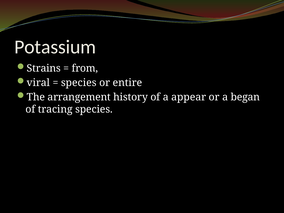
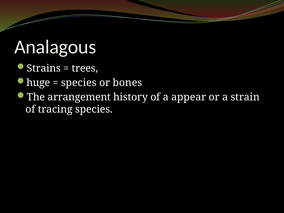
Potassium: Potassium -> Analagous
from: from -> trees
viral: viral -> huge
entire: entire -> bones
began: began -> strain
